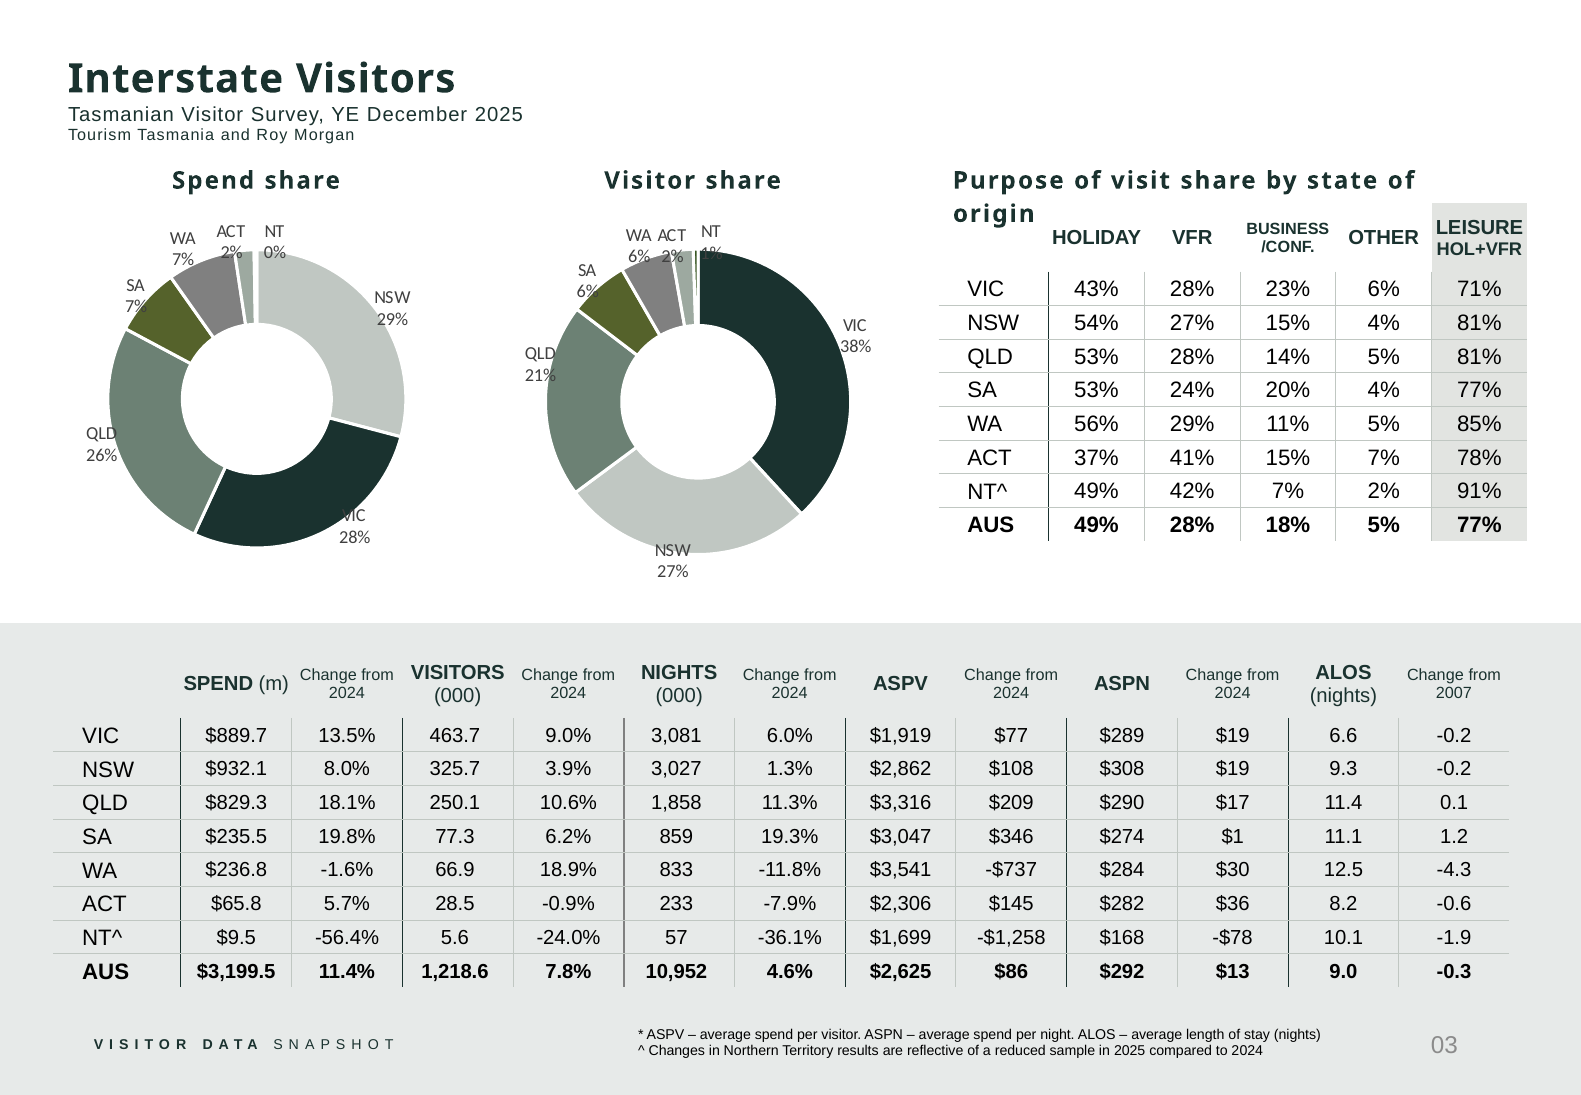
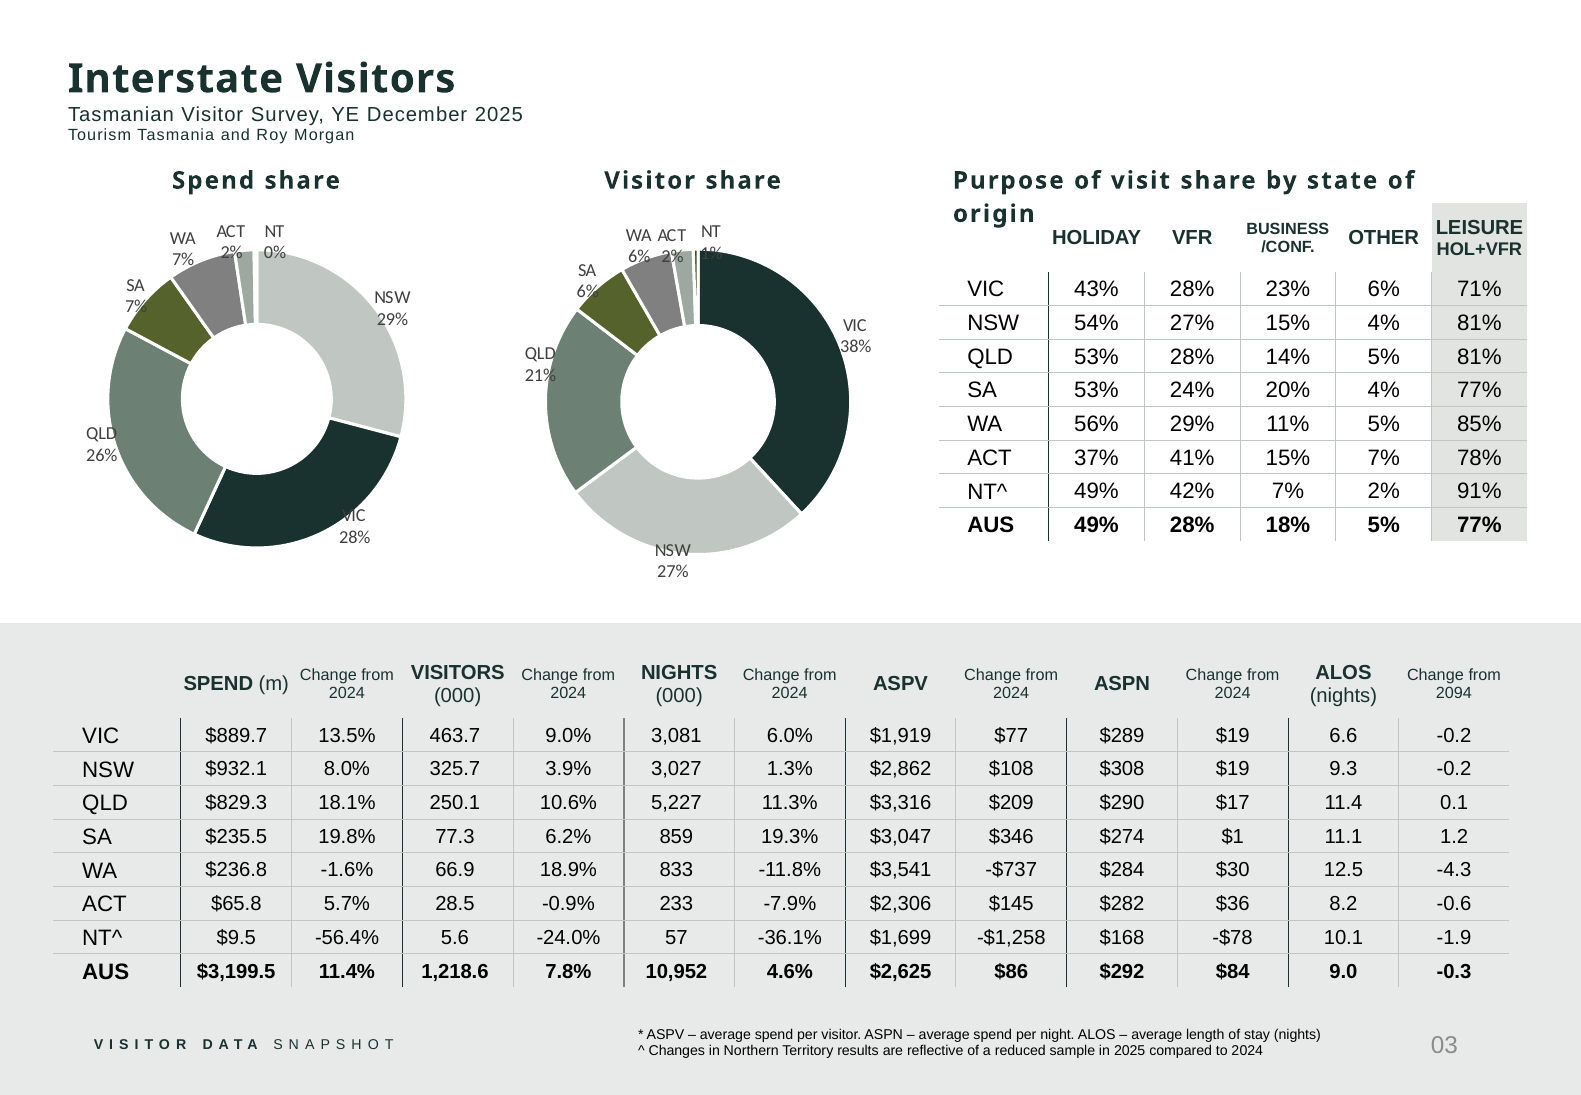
2007: 2007 -> 2094
1,858: 1,858 -> 5,227
$13: $13 -> $84
